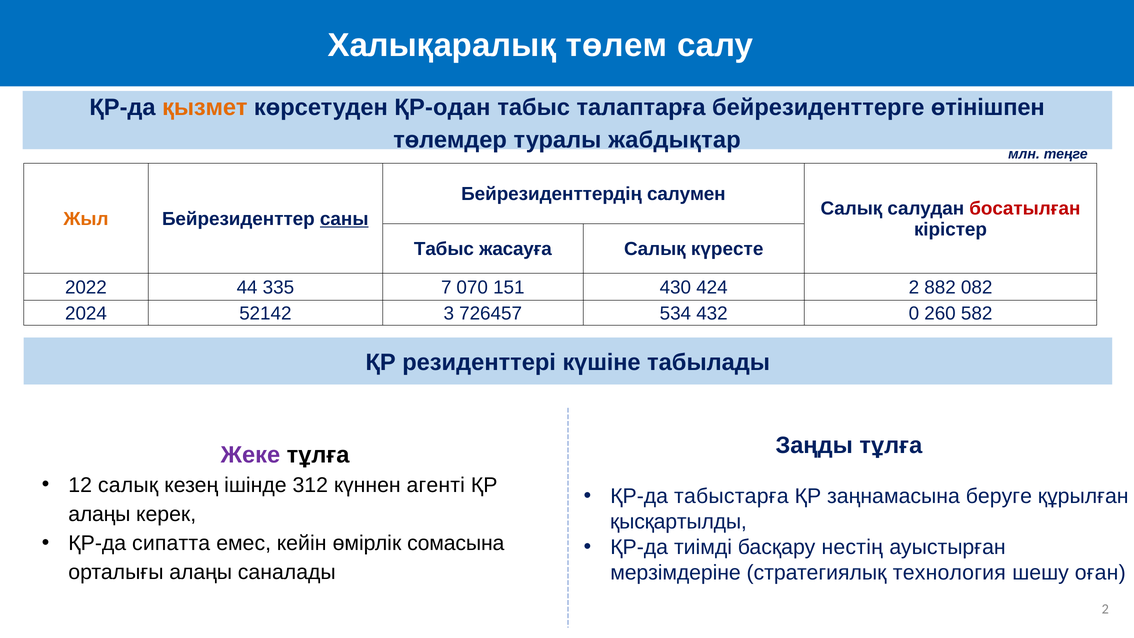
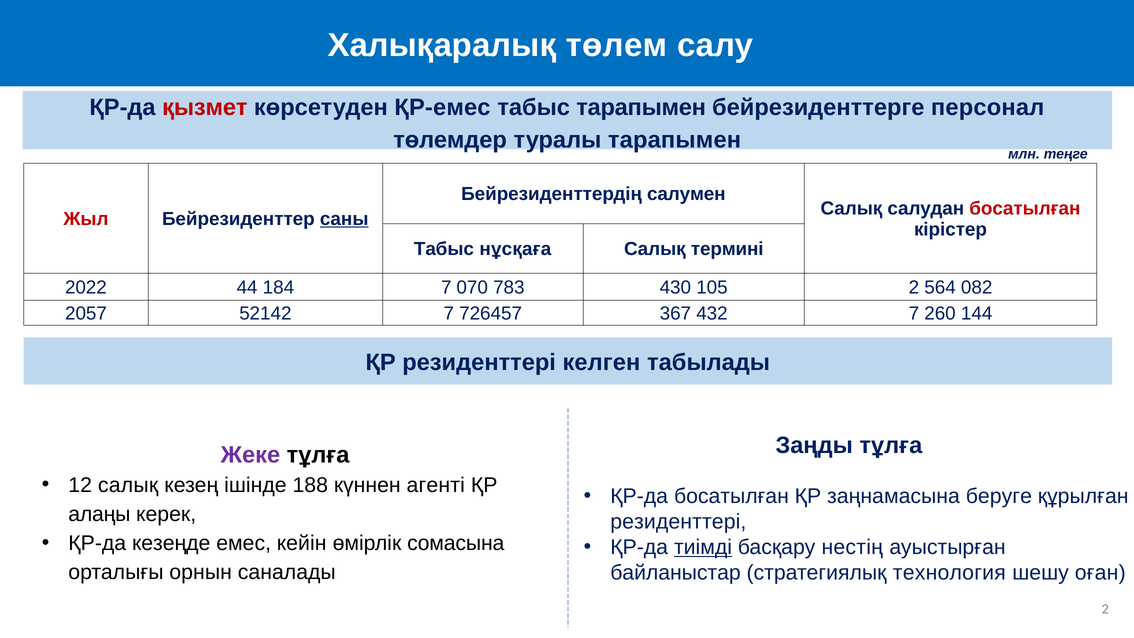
қызмет colour: orange -> red
ҚР-одан: ҚР-одан -> ҚР-емес
табыс талаптарға: талаптарға -> тарапымен
өтінішпен: өтінішпен -> персонал
туралы жабдықтар: жабдықтар -> тарапымен
Жыл colour: orange -> red
жасауға: жасауға -> нұсқаға
күресте: күресте -> термині
335: 335 -> 184
151: 151 -> 783
424: 424 -> 105
882: 882 -> 564
2024: 2024 -> 2057
52142 3: 3 -> 7
534: 534 -> 367
432 0: 0 -> 7
582: 582 -> 144
күшіне: күшіне -> келген
312: 312 -> 188
ҚР-да табыстарға: табыстарға -> босатылған
қысқартылды at (678, 522): қысқартылды -> резиденттері
сипатта: сипатта -> кезеңде
тиімді underline: none -> present
орталығы алаңы: алаңы -> орнын
мерзімдеріне: мерзімдеріне -> байланыстар
